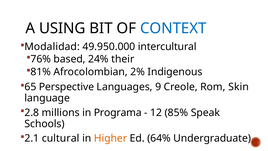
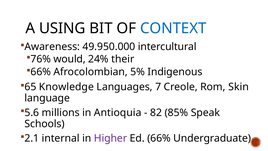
Modalidad: Modalidad -> Awareness
based: based -> would
81% at (41, 72): 81% -> 66%
2%: 2% -> 5%
Perspective: Perspective -> Knowledge
9: 9 -> 7
2.8: 2.8 -> 5.6
Programa: Programa -> Antioquia
12: 12 -> 82
cultural: cultural -> internal
Higher colour: orange -> purple
Ed 64%: 64% -> 66%
